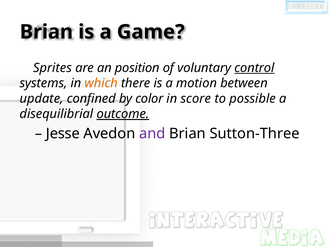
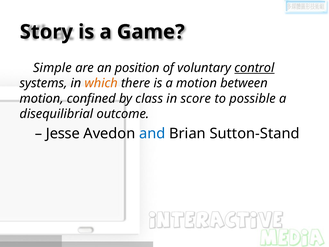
Brian at (46, 32): Brian -> Story
Sprites: Sprites -> Simple
update at (42, 99): update -> motion
color: color -> class
outcome underline: present -> none
and colour: purple -> blue
Sutton-Three: Sutton-Three -> Sutton-Stand
